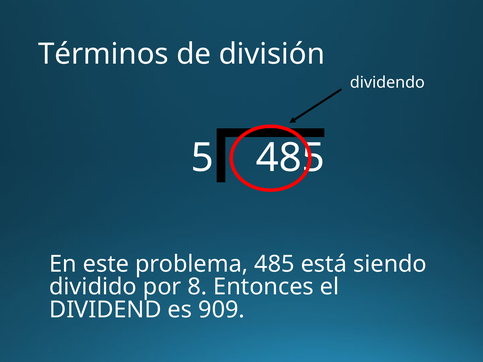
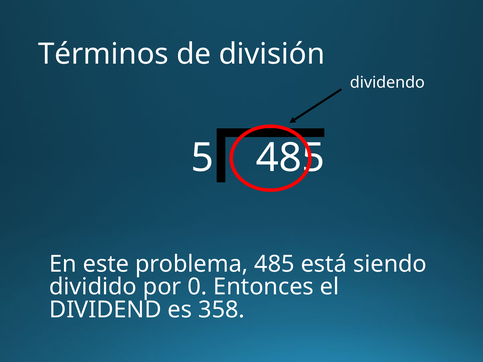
8: 8 -> 0
909: 909 -> 358
